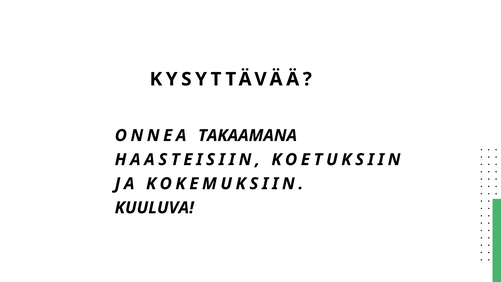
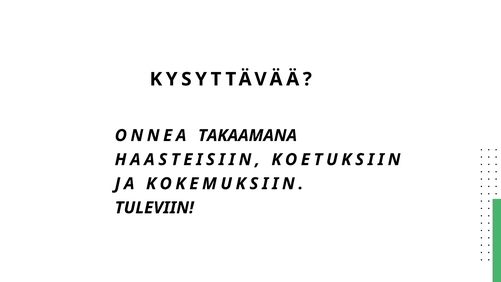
KUULUVA: KUULUVA -> TULEVIIN
